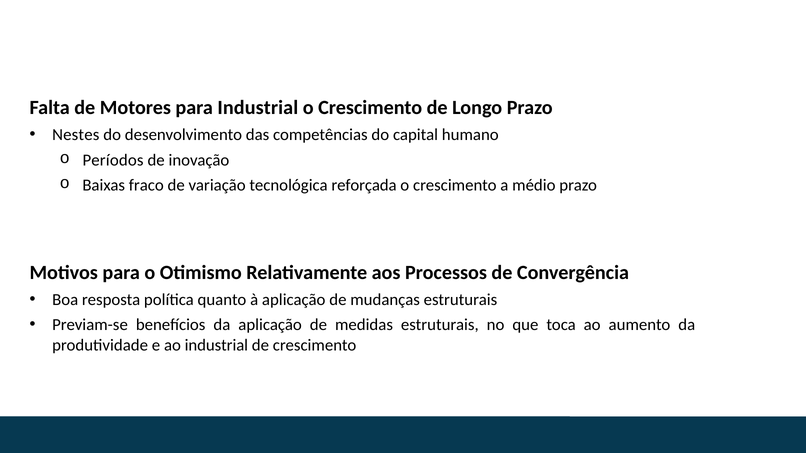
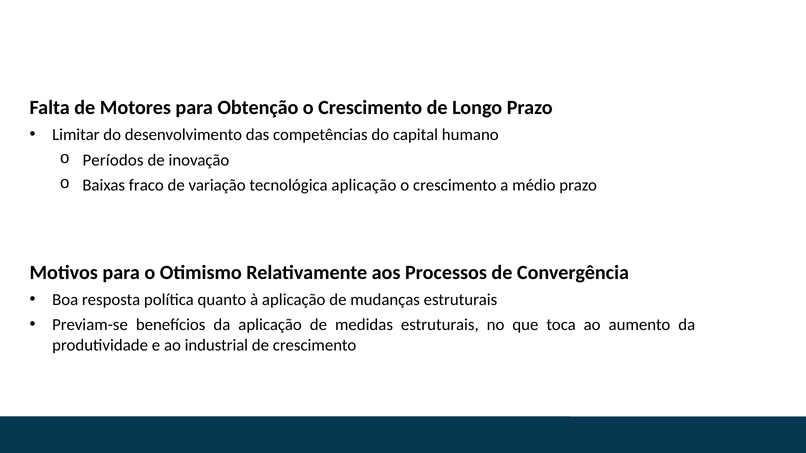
para Industrial: Industrial -> Obtenção
Nestes: Nestes -> Limitar
tecnológica reforçada: reforçada -> aplicação
